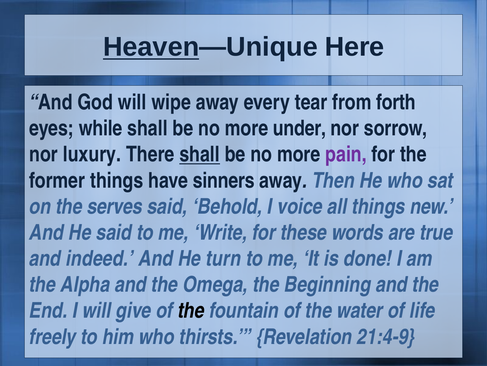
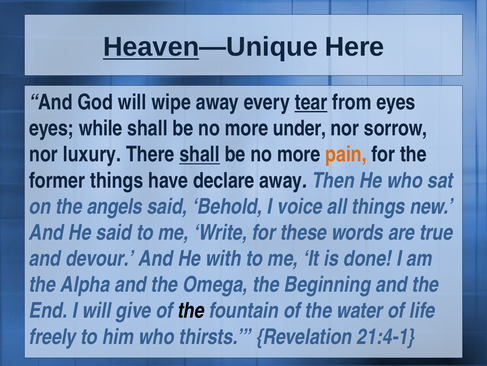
tear underline: none -> present
from forth: forth -> eyes
pain colour: purple -> orange
sinners: sinners -> declare
serves: serves -> angels
indeed: indeed -> devour
turn: turn -> with
21:4-9: 21:4-9 -> 21:4-1
